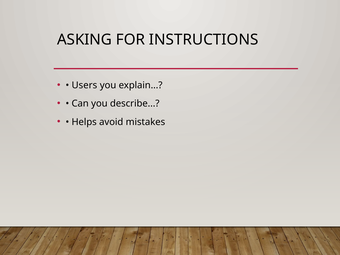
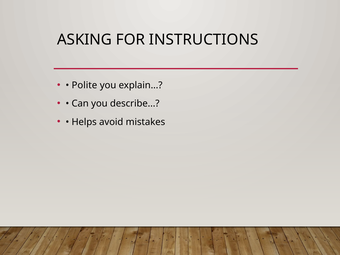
Users: Users -> Polite
